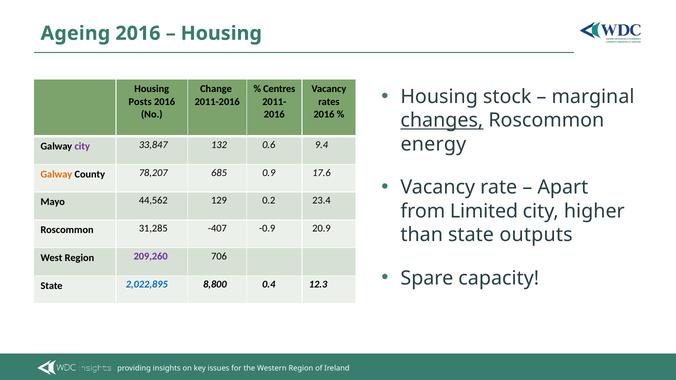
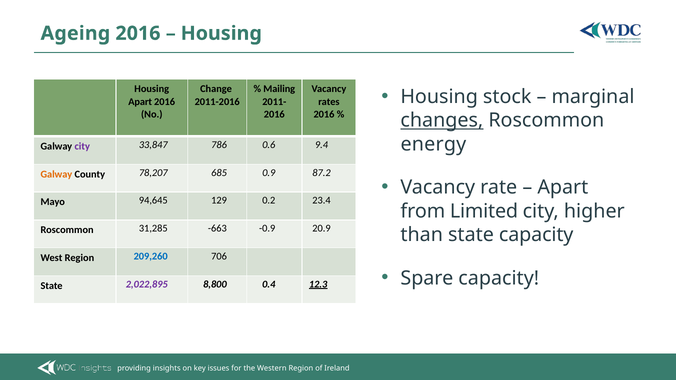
Centres: Centres -> Mailing
Posts at (140, 102): Posts -> Apart
132: 132 -> 786
17.6: 17.6 -> 87.2
44,562: 44,562 -> 94,645
-407: -407 -> -663
state outputs: outputs -> capacity
209,260 colour: purple -> blue
2,022,895 colour: blue -> purple
12.3 underline: none -> present
